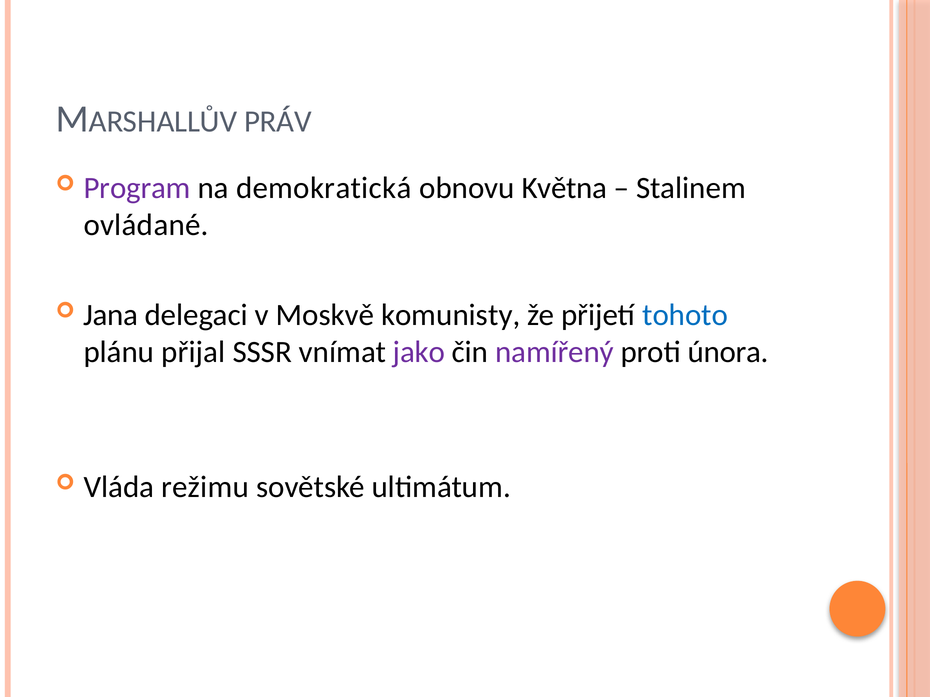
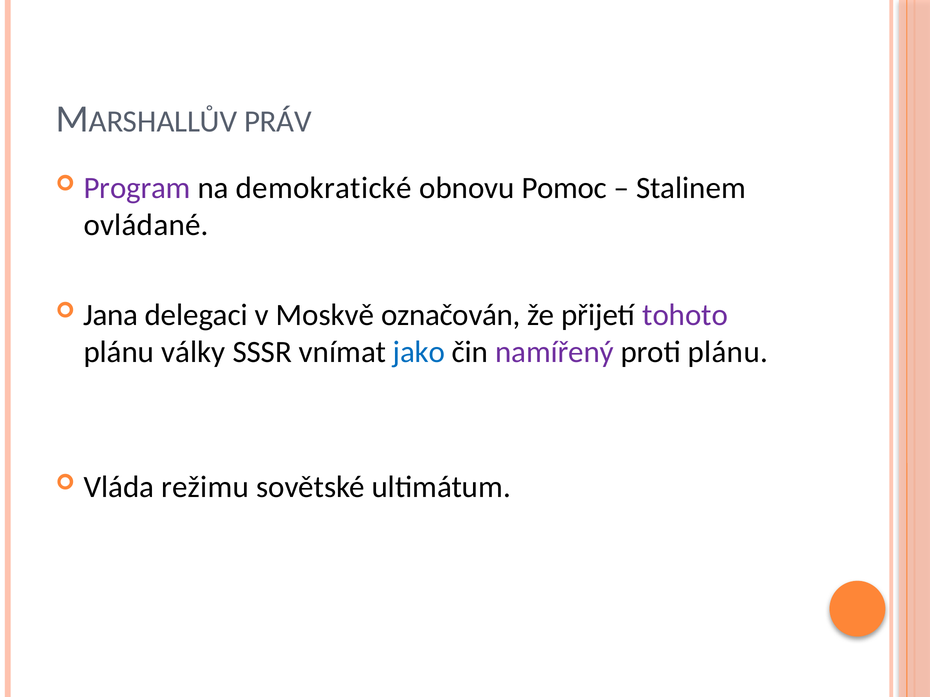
demokratická: demokratická -> demokratické
Května: Května -> Pomoc
komunisty: komunisty -> označován
tohoto colour: blue -> purple
přijal: přijal -> války
jako colour: purple -> blue
proti února: února -> plánu
